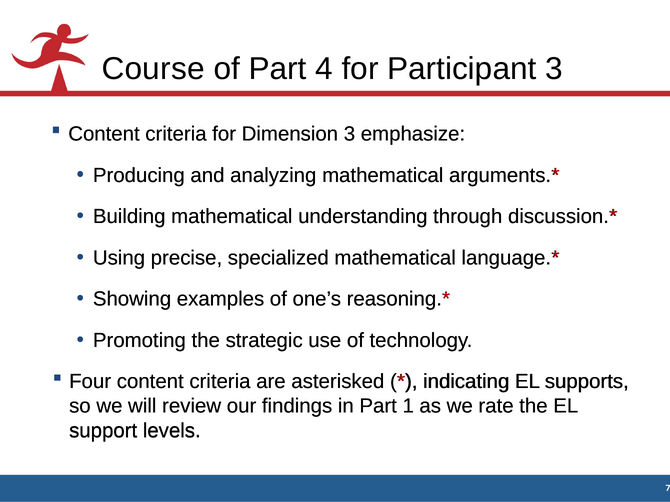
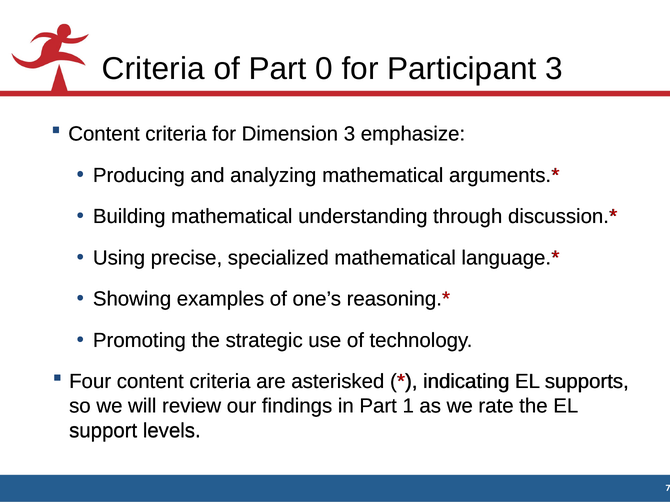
Course at (153, 69): Course -> Criteria
4: 4 -> 0
